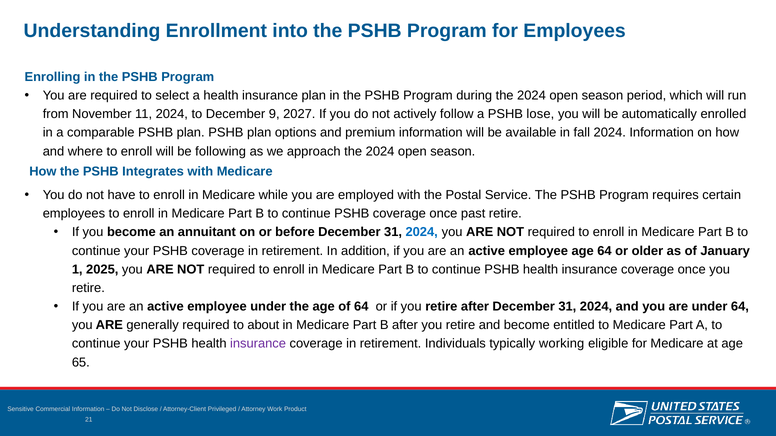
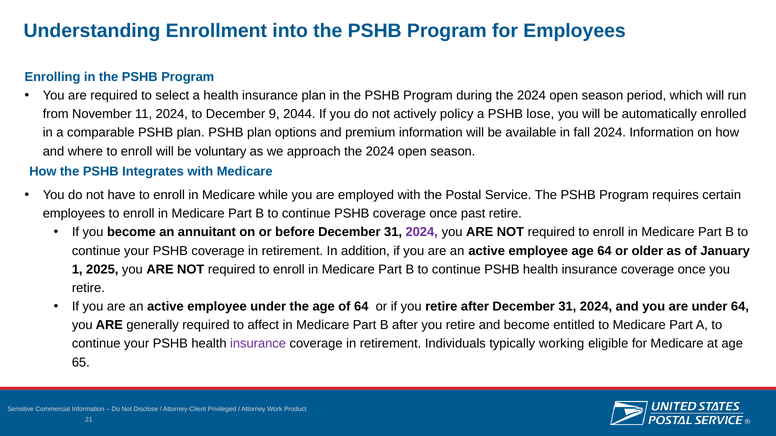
2027: 2027 -> 2044
follow: follow -> policy
following: following -> voluntary
2024 at (422, 232) colour: blue -> purple
about: about -> affect
